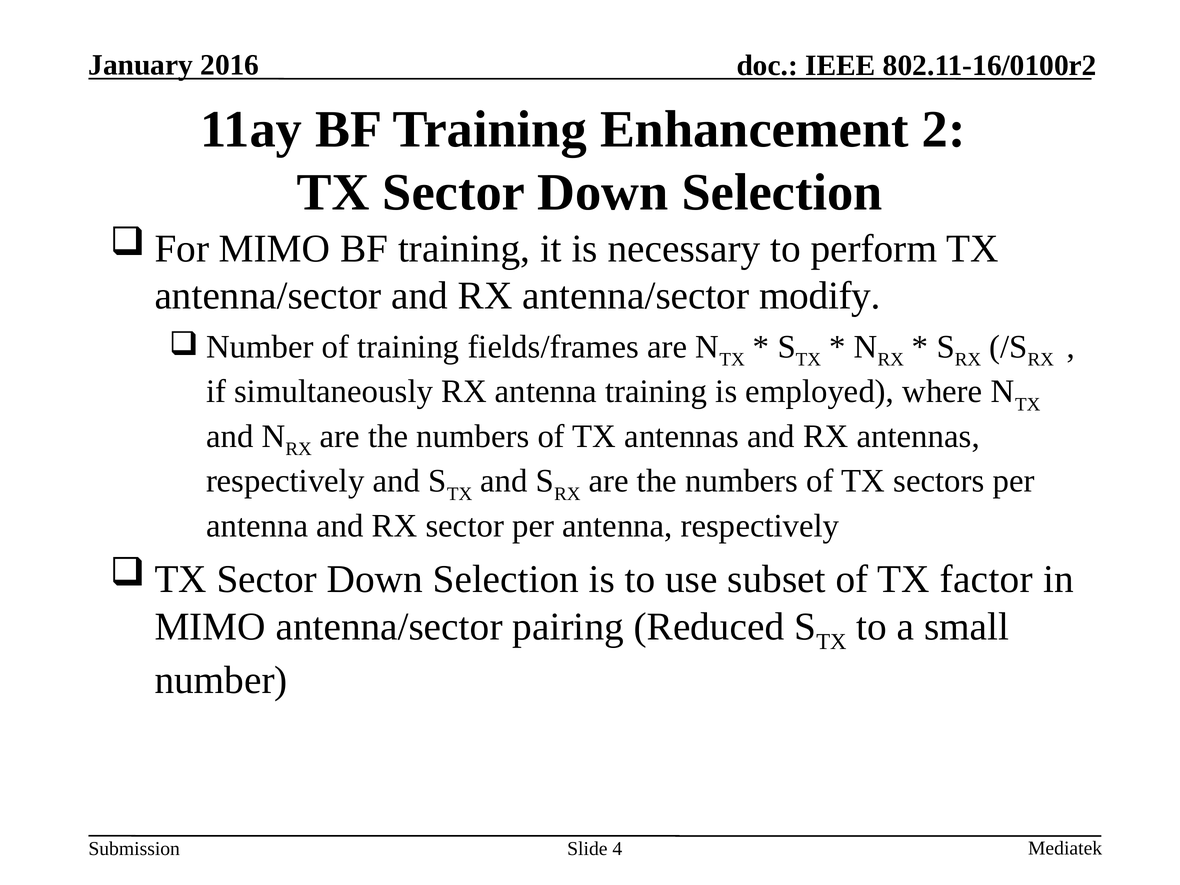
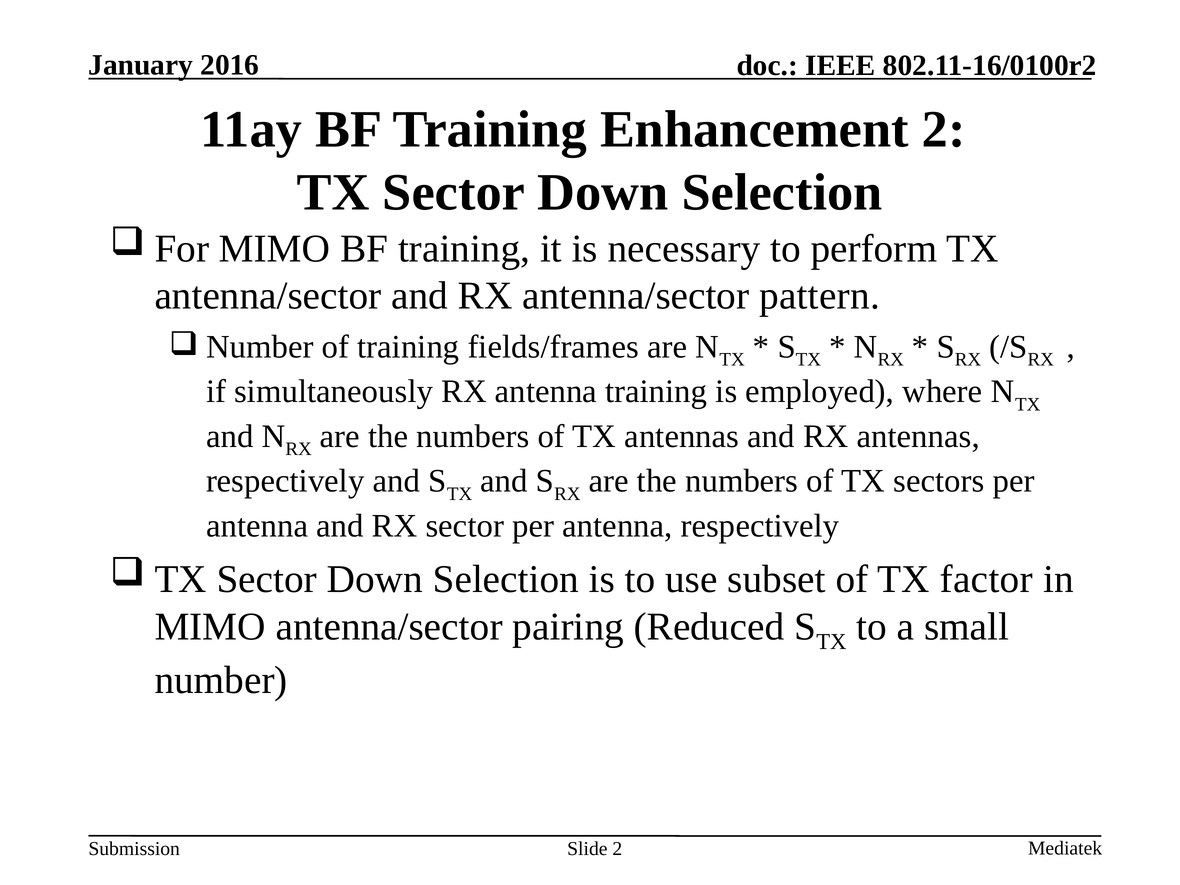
modify: modify -> pattern
Slide 4: 4 -> 2
